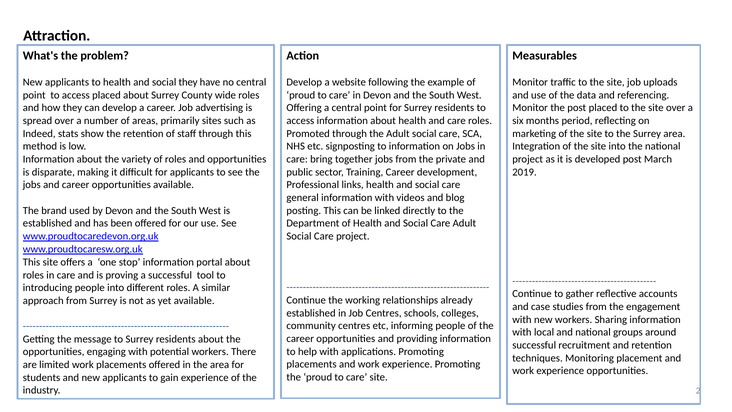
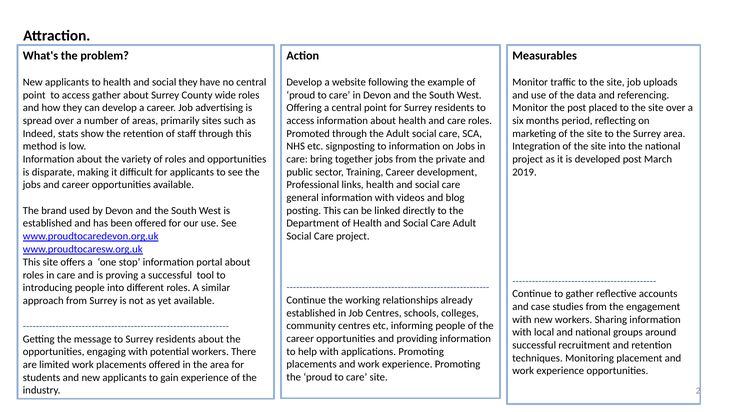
access placed: placed -> gather
